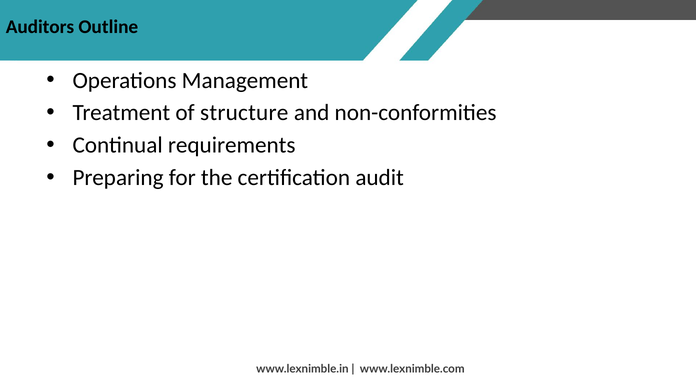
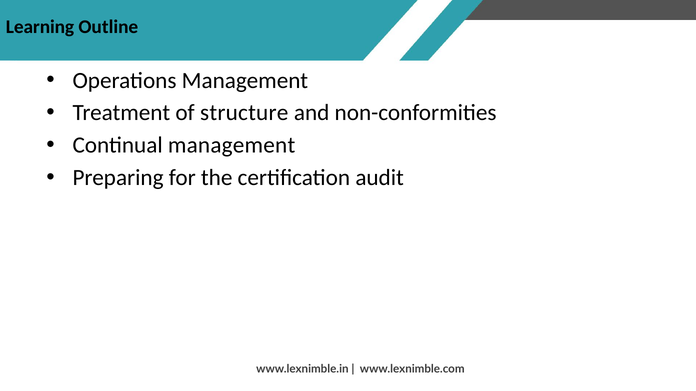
Auditors: Auditors -> Learning
Continual requirements: requirements -> management
